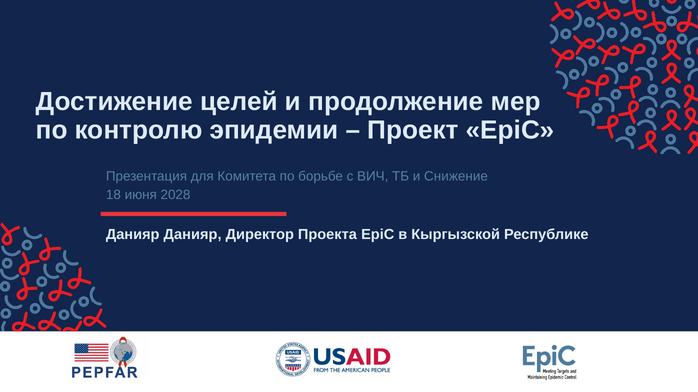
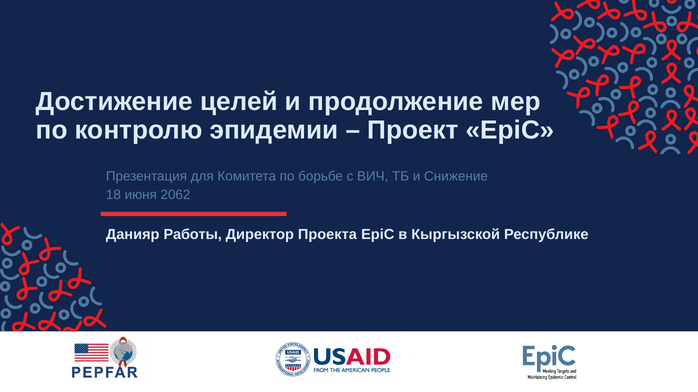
2028: 2028 -> 2062
Данияр Данияр: Данияр -> Работы
